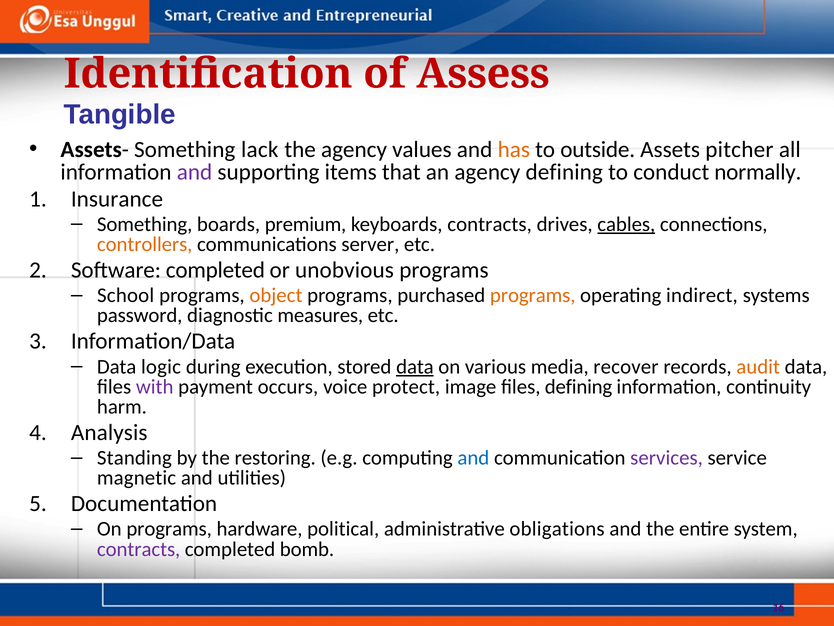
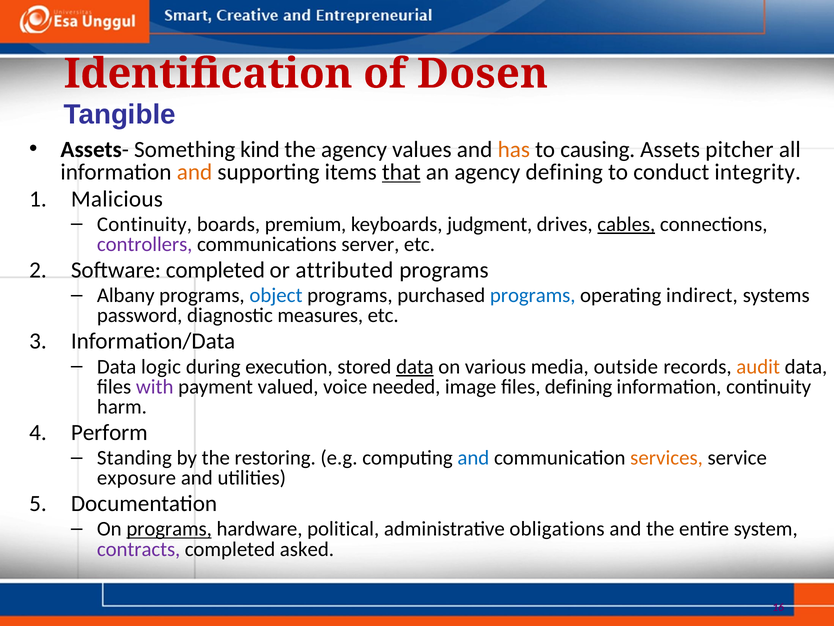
Assess: Assess -> Dosen
lack: lack -> kind
outside: outside -> causing
and at (195, 172) colour: purple -> orange
that underline: none -> present
normally: normally -> integrity
Insurance: Insurance -> Malicious
Something at (145, 224): Something -> Continuity
keyboards contracts: contracts -> judgment
controllers colour: orange -> purple
unobvious: unobvious -> attributed
School: School -> Albany
object colour: orange -> blue
programs at (533, 295) colour: orange -> blue
recover: recover -> outside
occurs: occurs -> valued
protect: protect -> needed
Analysis: Analysis -> Perform
services colour: purple -> orange
magnetic: magnetic -> exposure
programs at (169, 529) underline: none -> present
bomb: bomb -> asked
